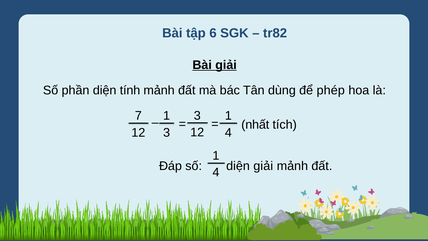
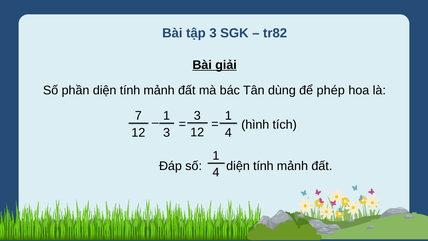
tập 6: 6 -> 3
nhất: nhất -> hình
số diện giải: giải -> tính
